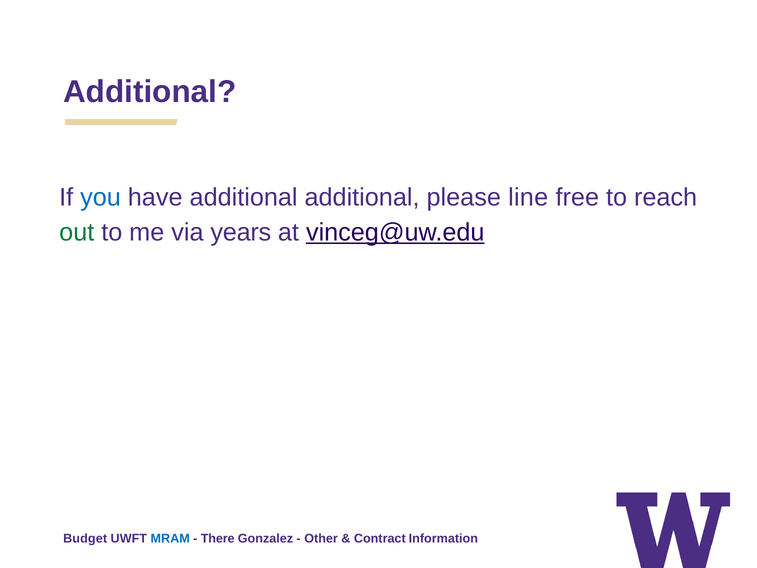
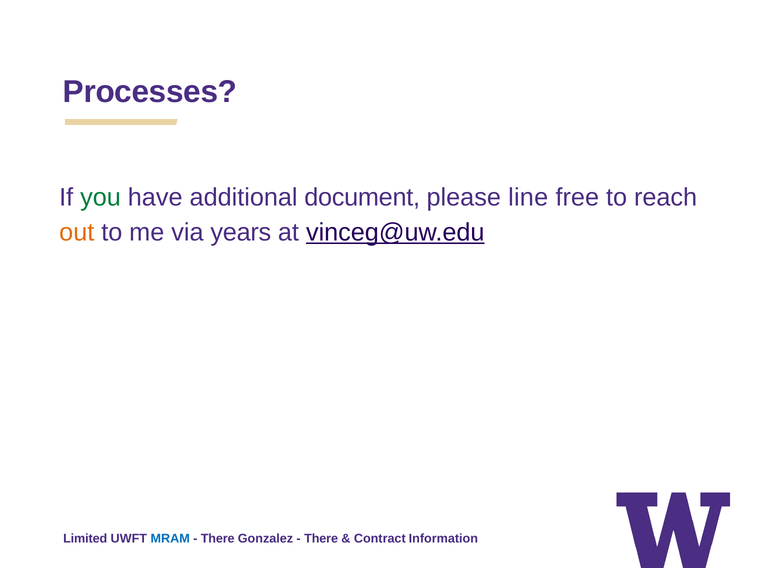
Additional at (150, 92): Additional -> Processes
you colour: blue -> green
additional additional: additional -> document
out colour: green -> orange
Budget: Budget -> Limited
Other at (321, 539): Other -> There
